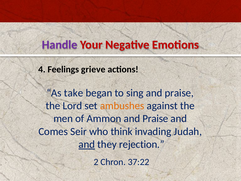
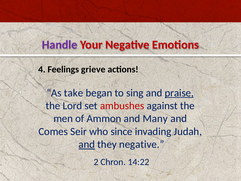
praise at (179, 93) underline: none -> present
ambushes colour: orange -> red
Ammon and Praise: Praise -> Many
think: think -> since
they rejection: rejection -> negative
37:22: 37:22 -> 14:22
